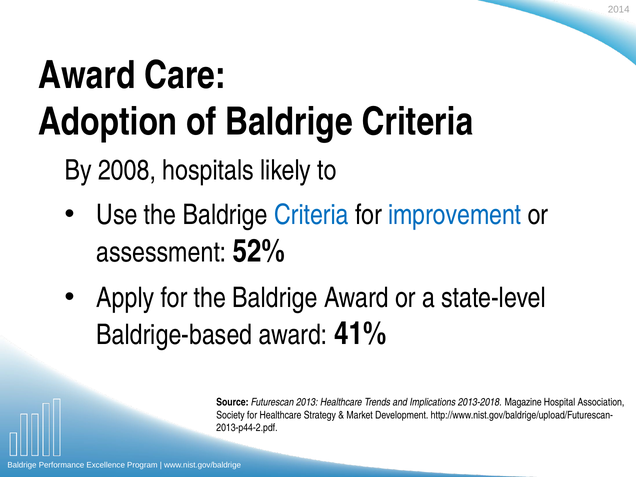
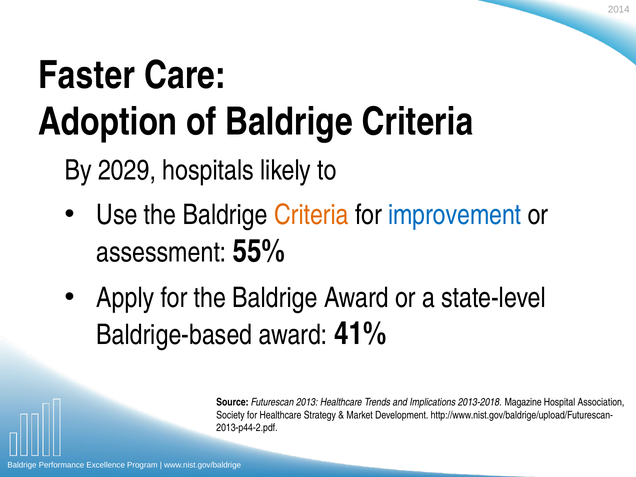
Award at (87, 75): Award -> Faster
2008: 2008 -> 2029
Criteria at (311, 215) colour: blue -> orange
52%: 52% -> 55%
